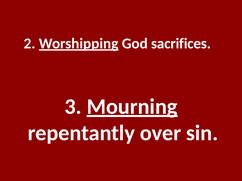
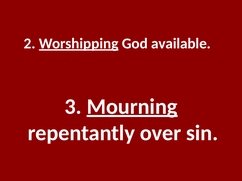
sacrifices: sacrifices -> available
